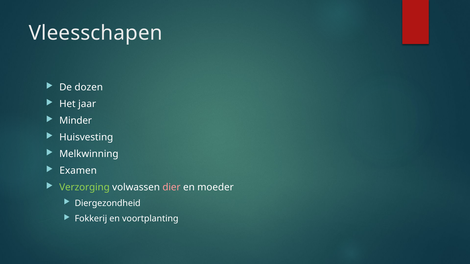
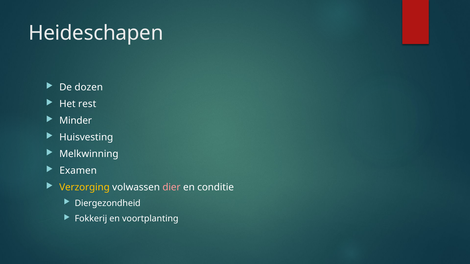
Vleesschapen: Vleesschapen -> Heideschapen
jaar: jaar -> rest
Verzorging colour: light green -> yellow
moeder: moeder -> conditie
